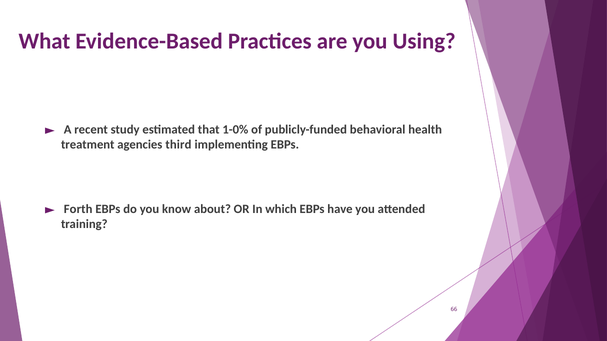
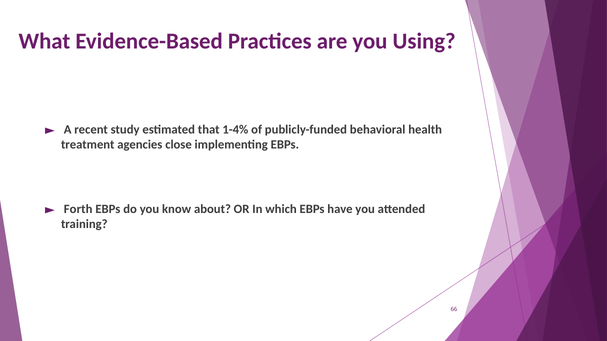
1-0%: 1-0% -> 1-4%
third: third -> close
